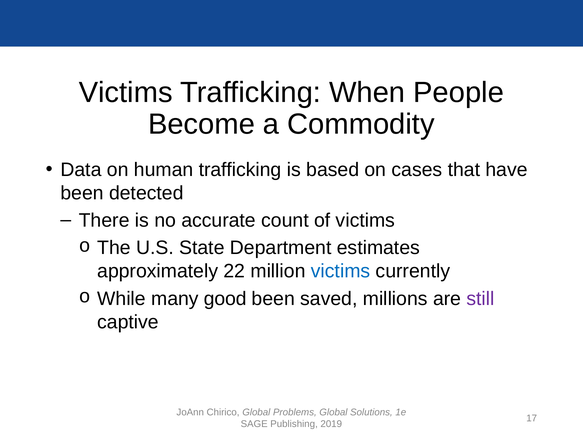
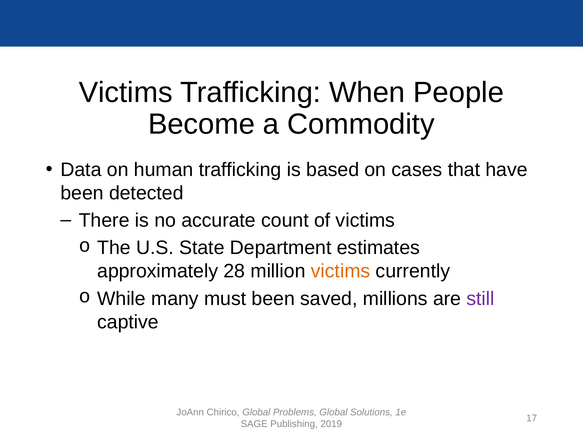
22: 22 -> 28
victims at (341, 271) colour: blue -> orange
good: good -> must
